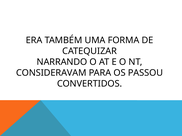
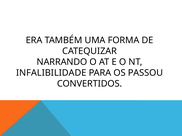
CONSIDERAVAM: CONSIDERAVAM -> INFALIBILIDADE
